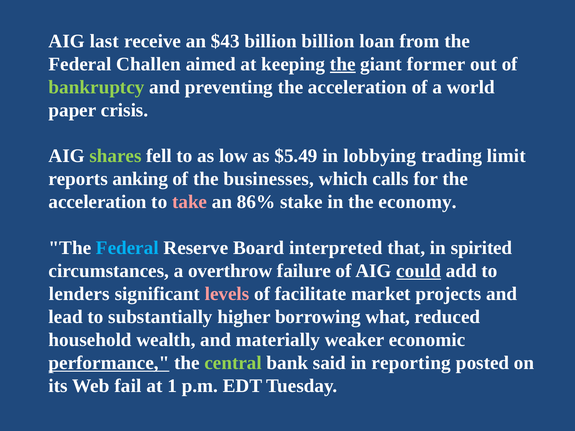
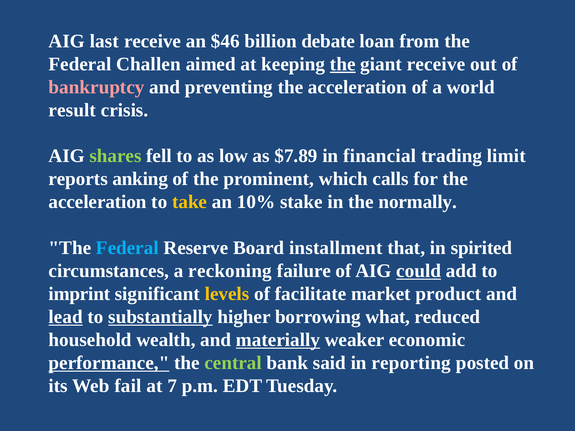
$43: $43 -> $46
billion billion: billion -> debate
giant former: former -> receive
bankruptcy colour: light green -> pink
paper: paper -> result
$5.49: $5.49 -> $7.89
lobbying: lobbying -> financial
businesses: businesses -> prominent
take colour: pink -> yellow
86%: 86% -> 10%
economy: economy -> normally
interpreted: interpreted -> installment
overthrow: overthrow -> reckoning
lenders: lenders -> imprint
levels colour: pink -> yellow
projects: projects -> product
lead underline: none -> present
substantially underline: none -> present
materially underline: none -> present
1: 1 -> 7
